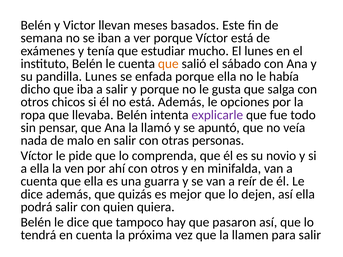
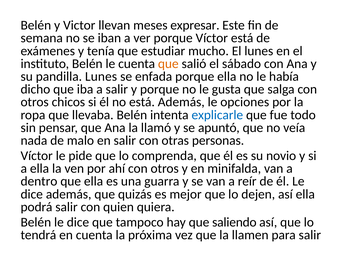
basados: basados -> expresar
explicarle colour: purple -> blue
cuenta at (39, 182): cuenta -> dentro
pasaron: pasaron -> saliendo
